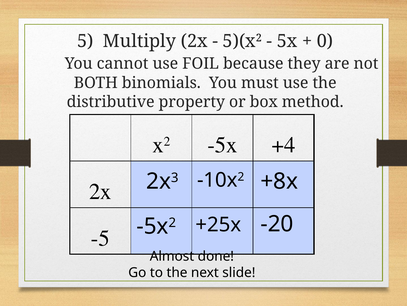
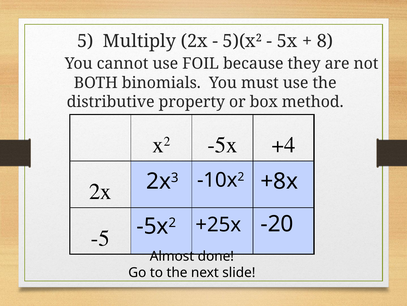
0: 0 -> 8
